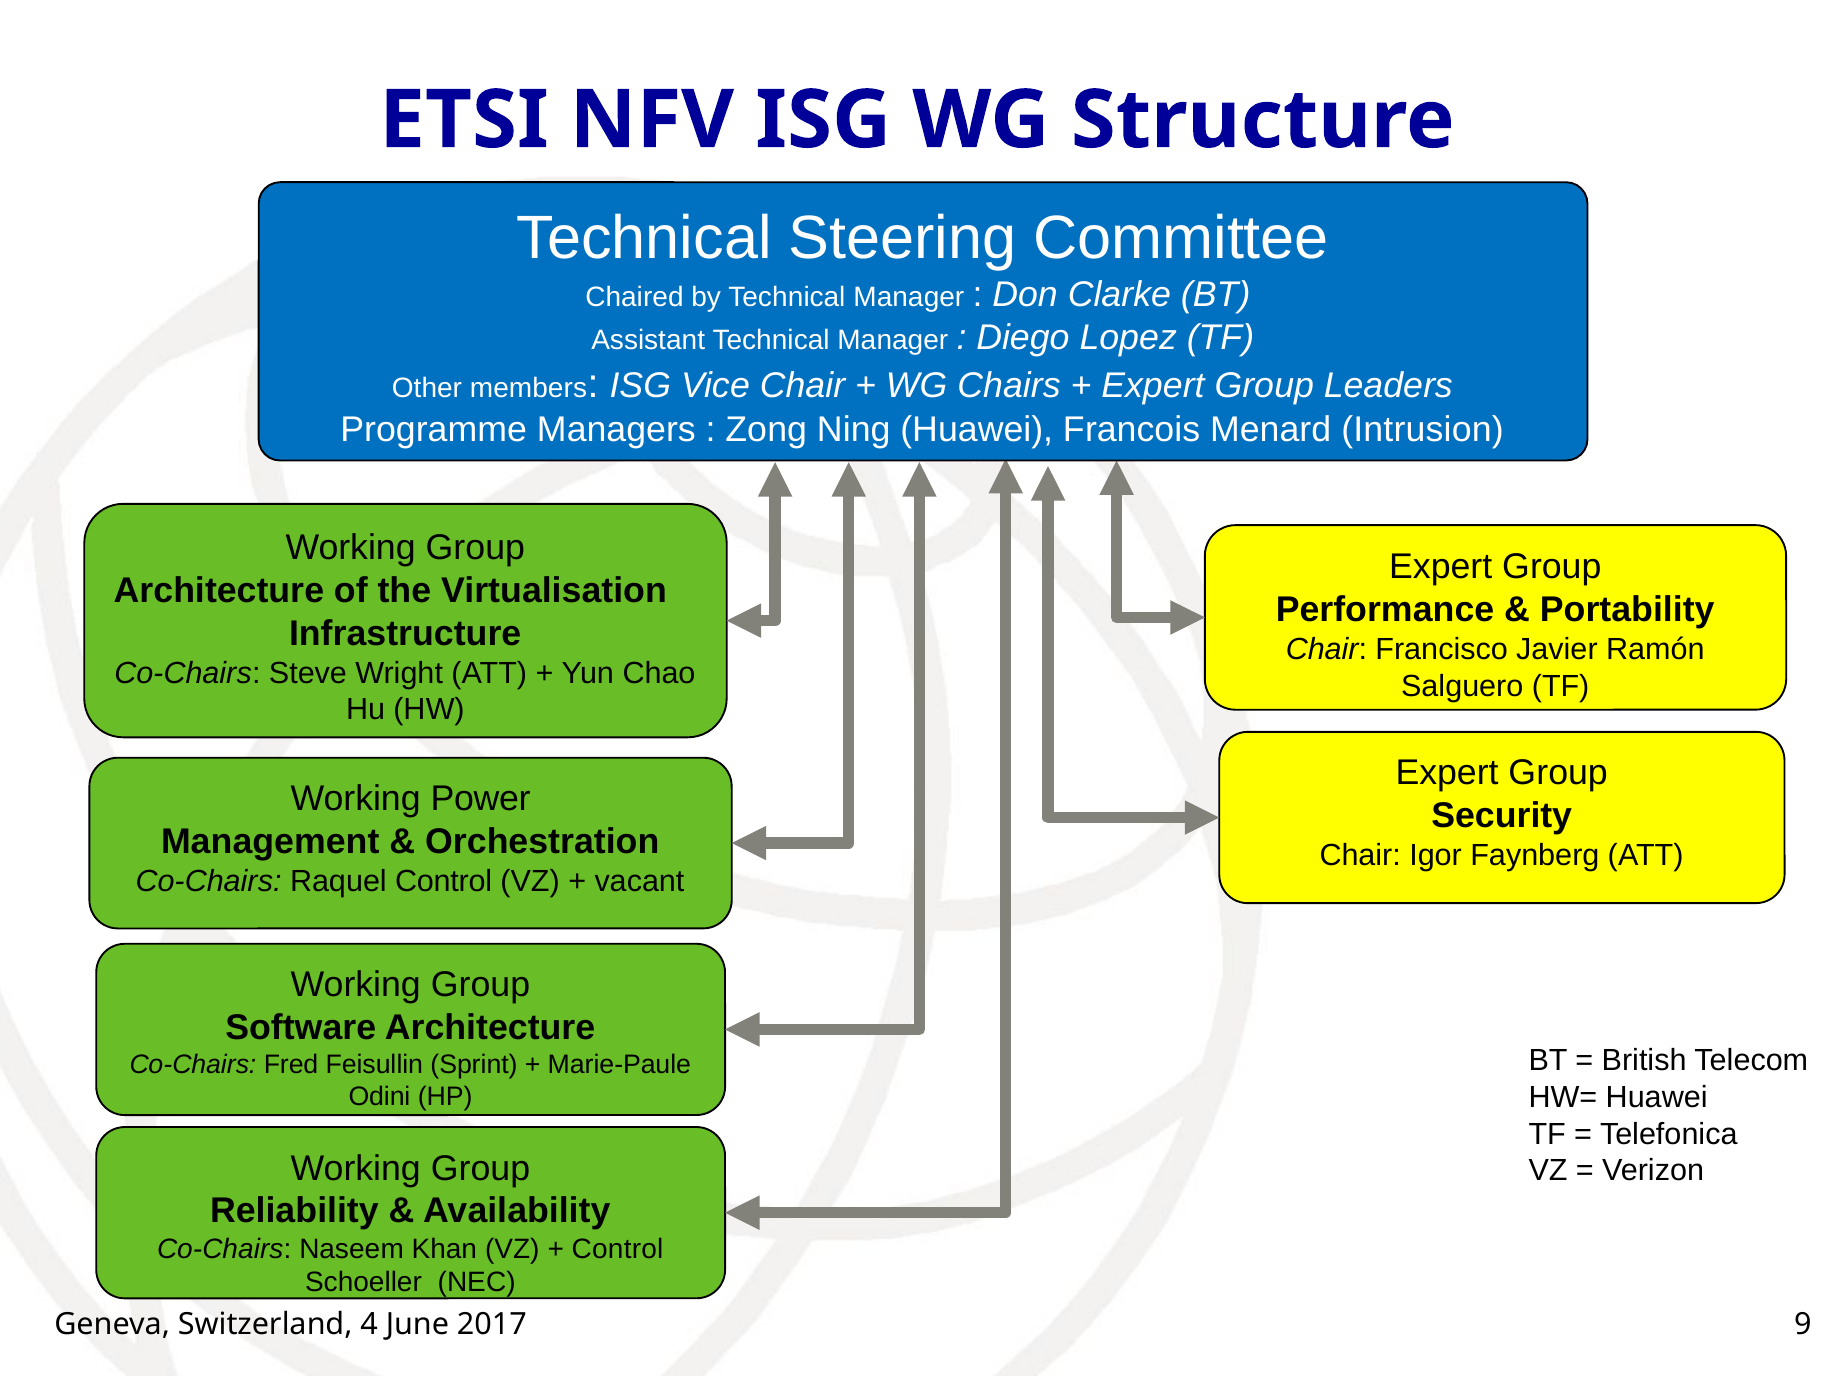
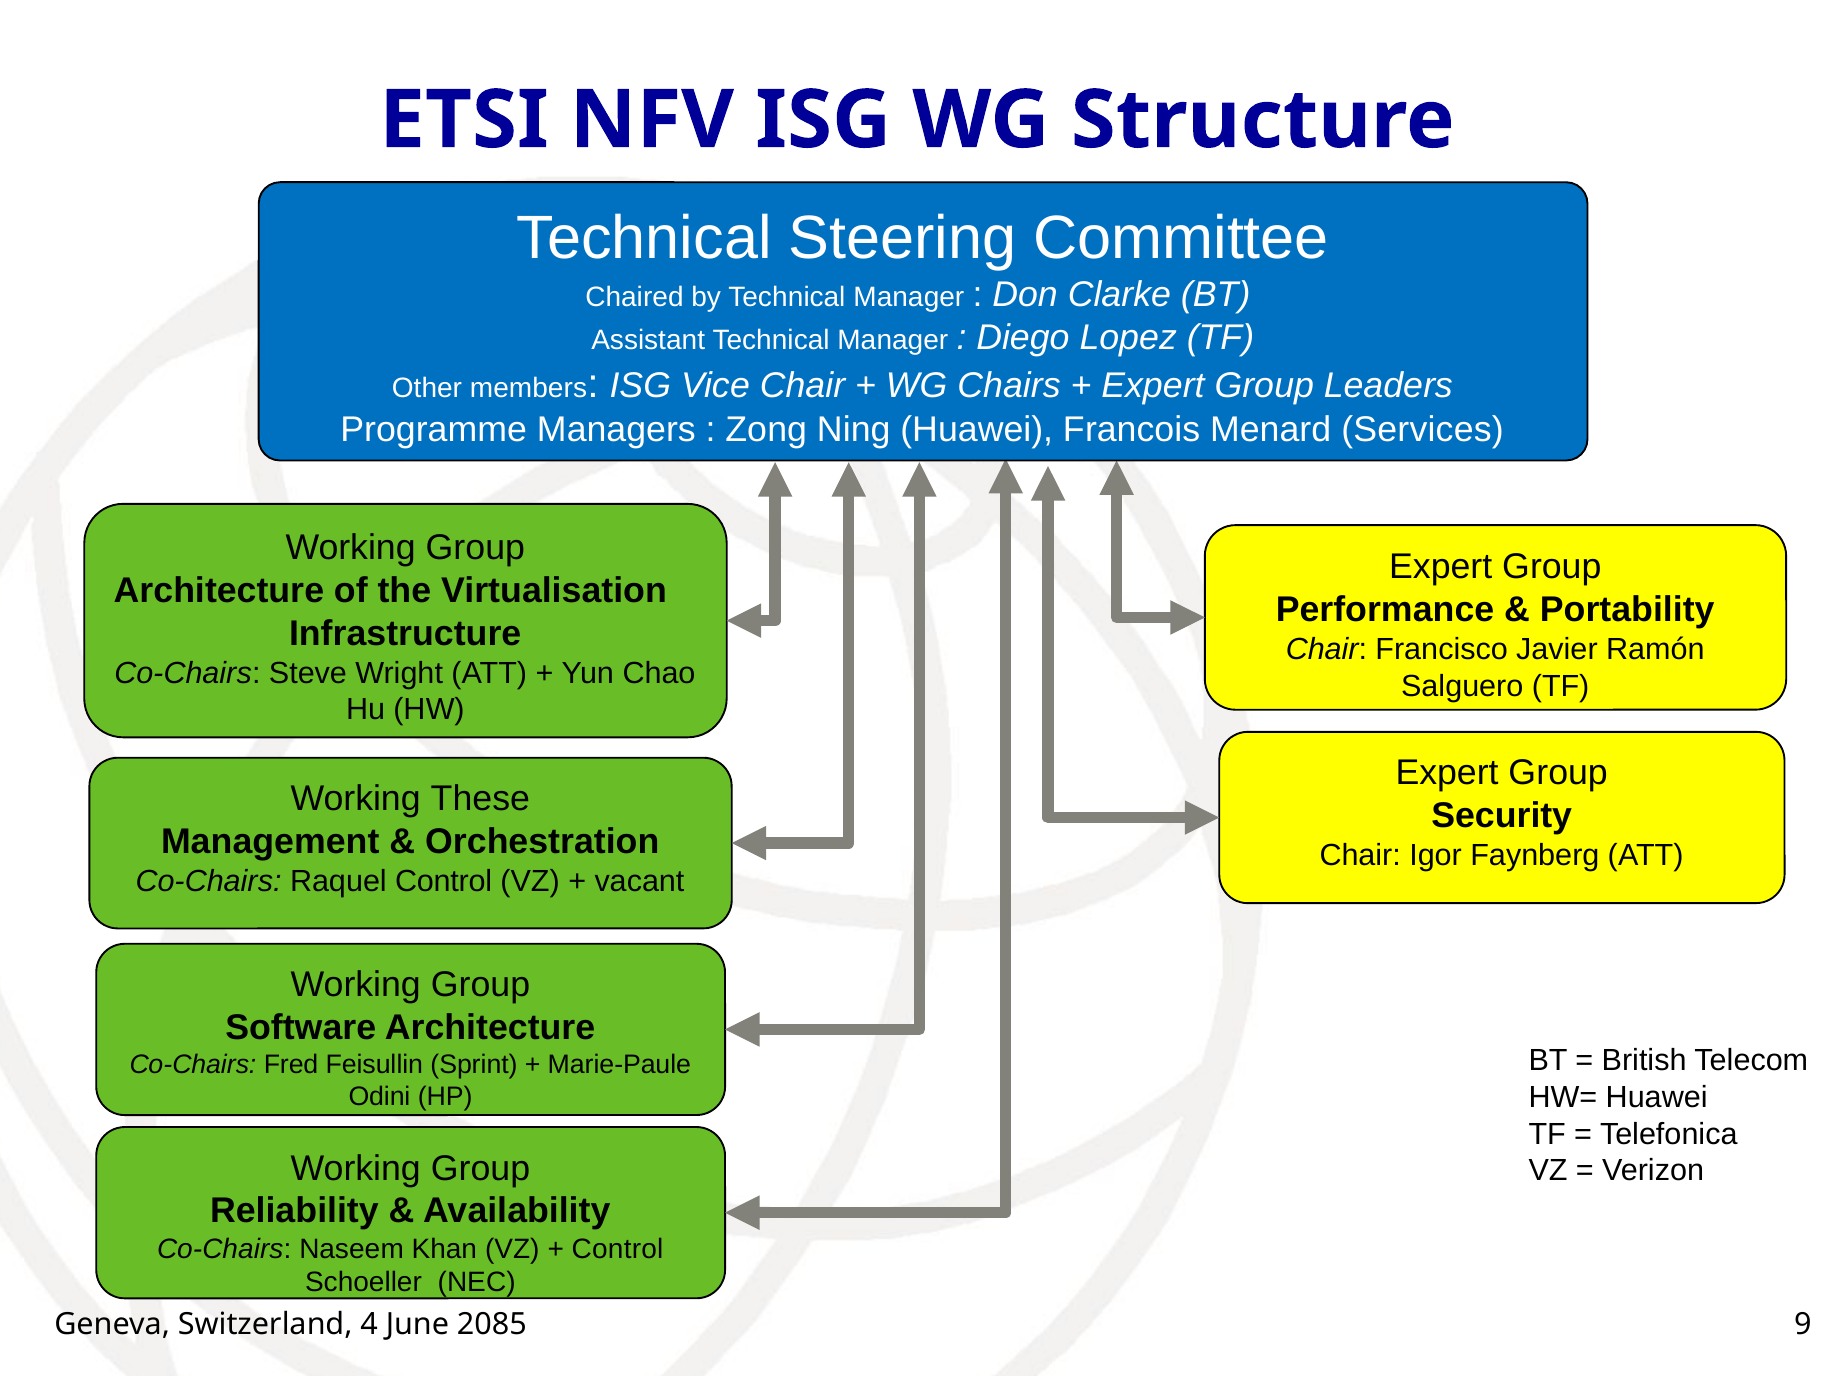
Intrusion: Intrusion -> Services
Power: Power -> These
2017: 2017 -> 2085
